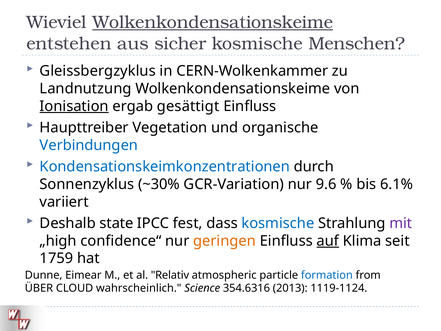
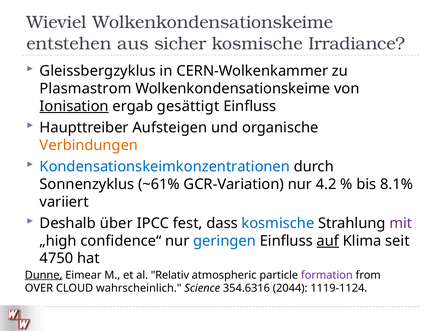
Wolkenkondensationskeime at (213, 22) underline: present -> none
Menschen: Menschen -> Irradiance
Landnutzung: Landnutzung -> Plasmastrom
Vegetation: Vegetation -> Aufsteigen
Verbindungen colour: blue -> orange
~30%: ~30% -> ~61%
9.6: 9.6 -> 4.2
6.1%: 6.1% -> 8.1%
state: state -> über
geringen colour: orange -> blue
1759: 1759 -> 4750
Dunne underline: none -> present
formation colour: blue -> purple
ÜBER: ÜBER -> OVER
2013: 2013 -> 2044
